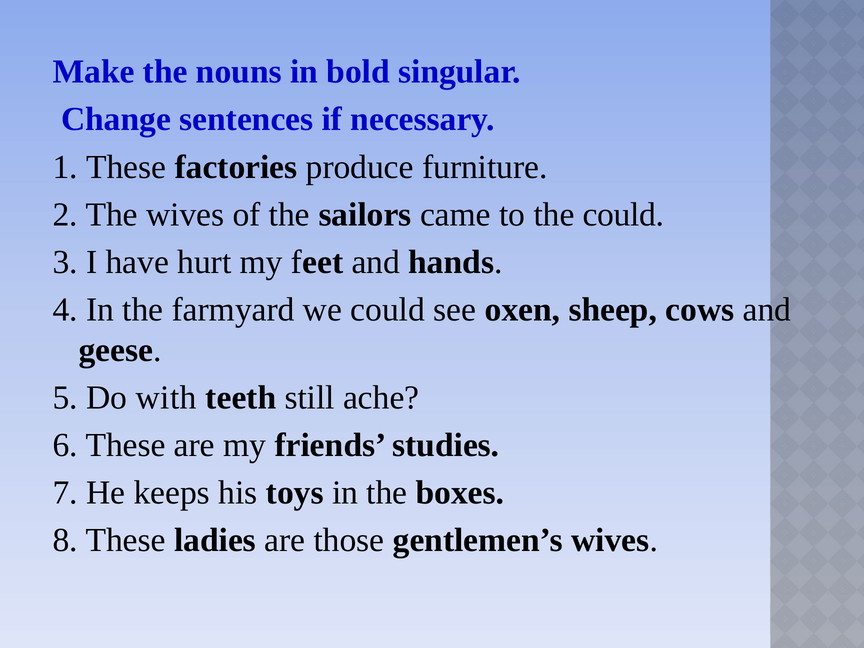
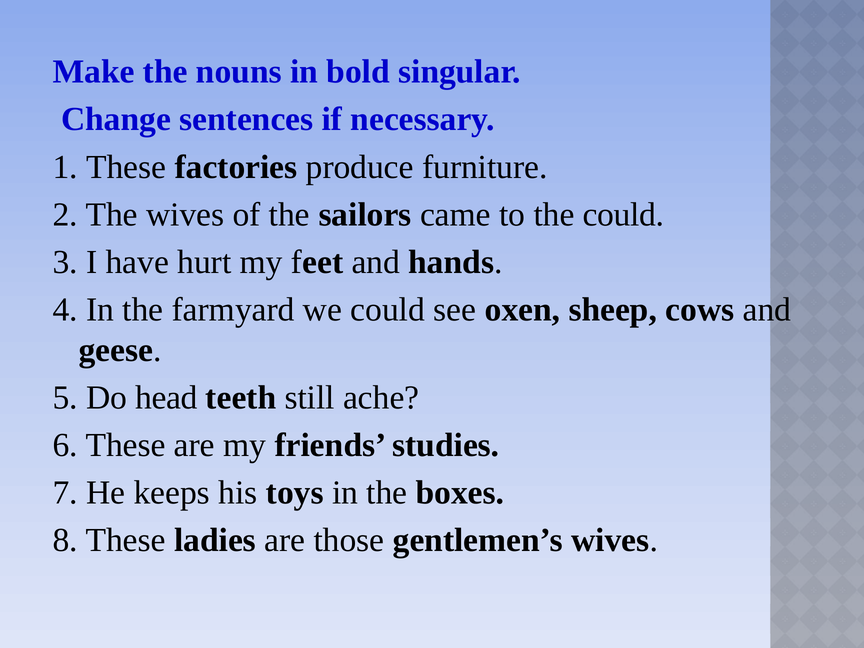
with: with -> head
